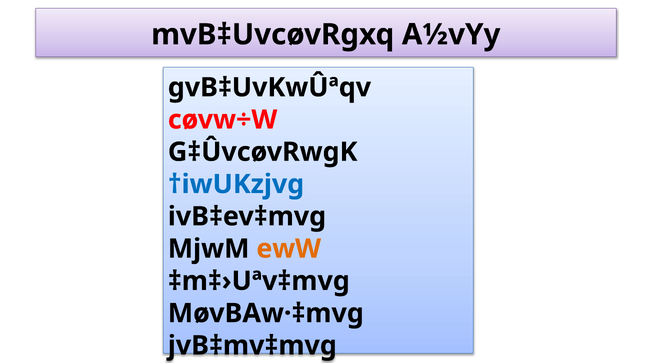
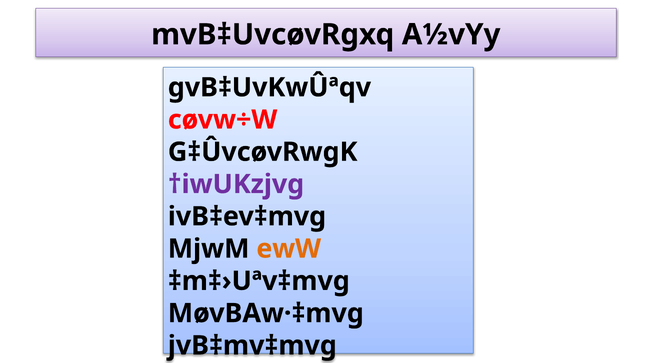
†iwUKzjvg colour: blue -> purple
